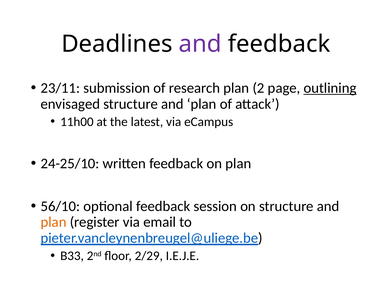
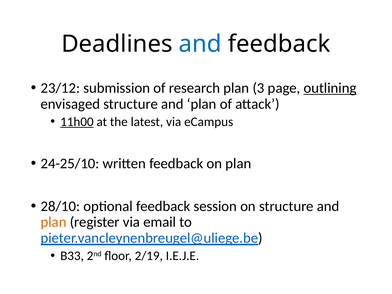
and at (200, 44) colour: purple -> blue
23/11: 23/11 -> 23/12
2: 2 -> 3
11h00 underline: none -> present
56/10: 56/10 -> 28/10
2/29: 2/29 -> 2/19
